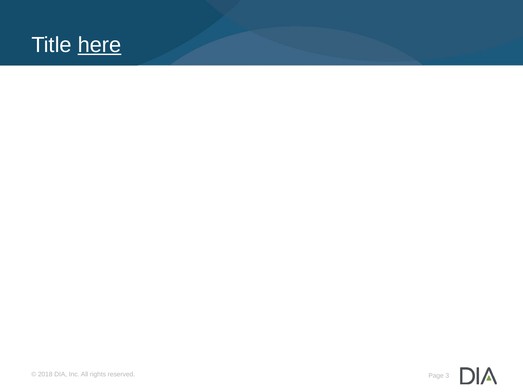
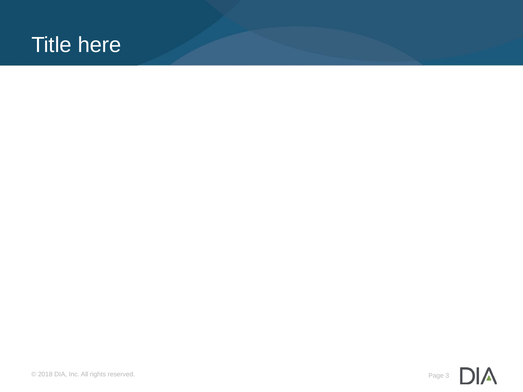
here underline: present -> none
